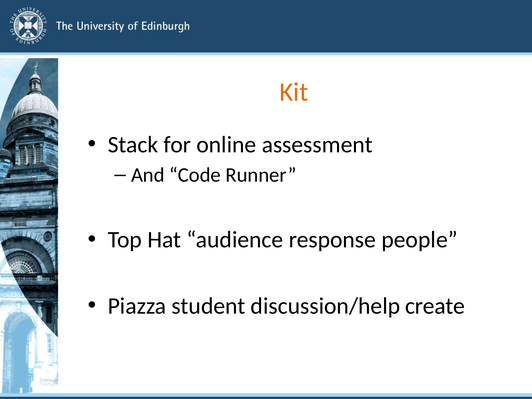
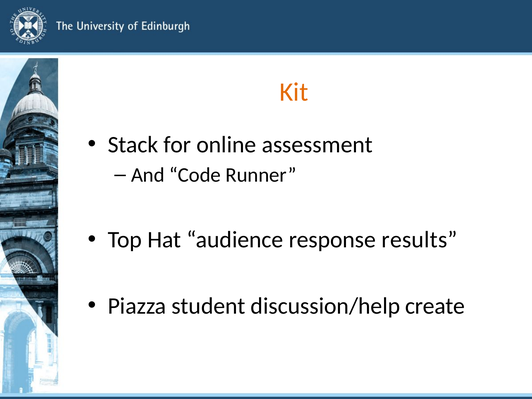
people: people -> results
